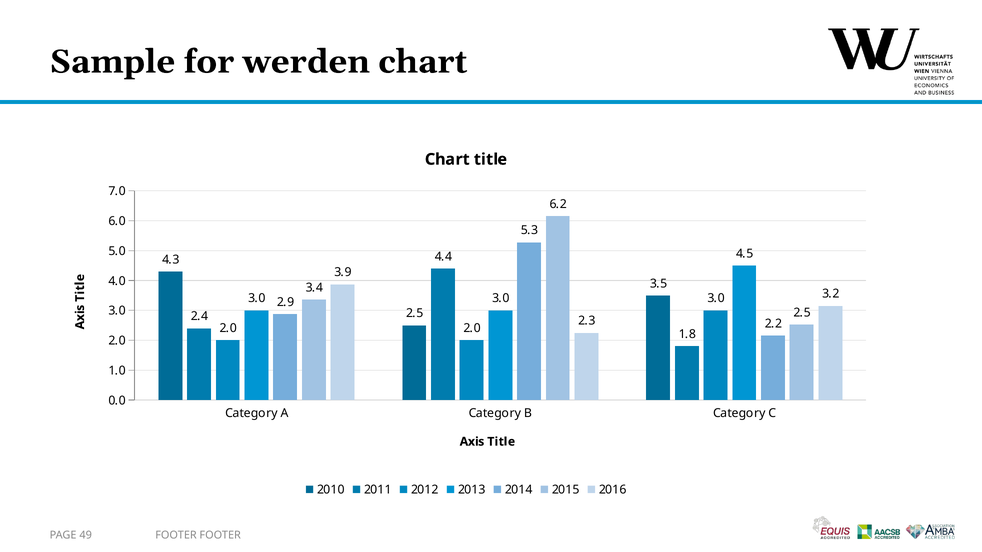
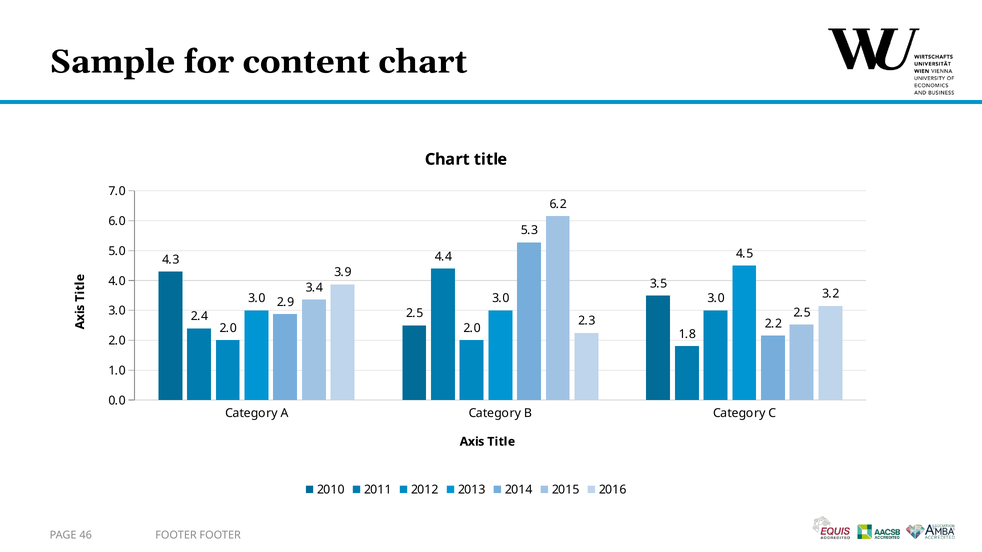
werden: werden -> content
49: 49 -> 46
